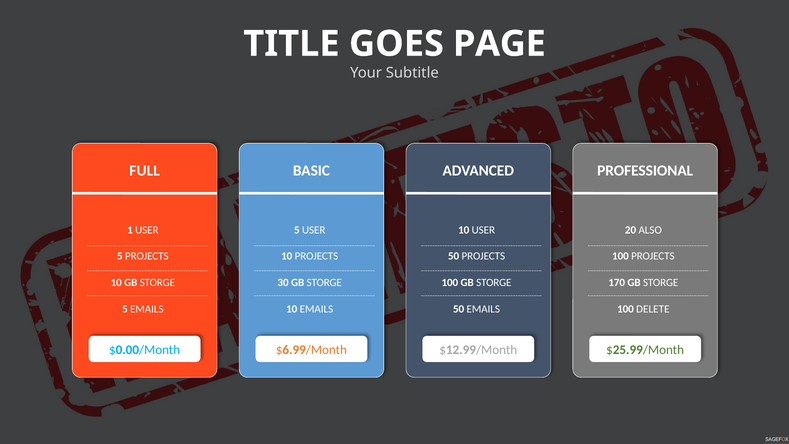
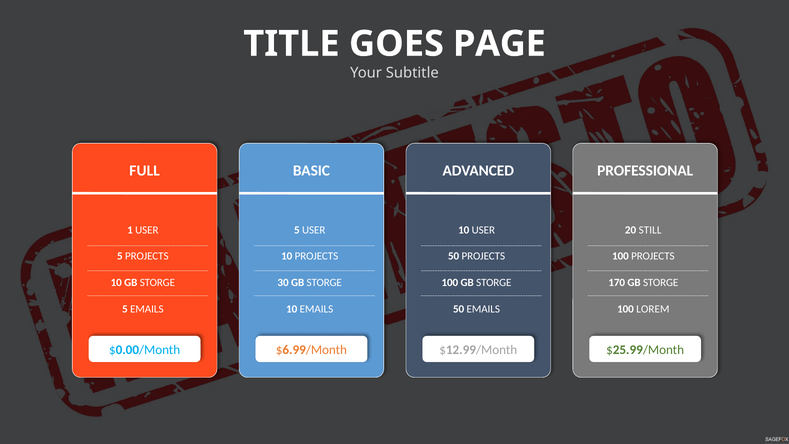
ALSO: ALSO -> STILL
DELETE: DELETE -> LOREM
